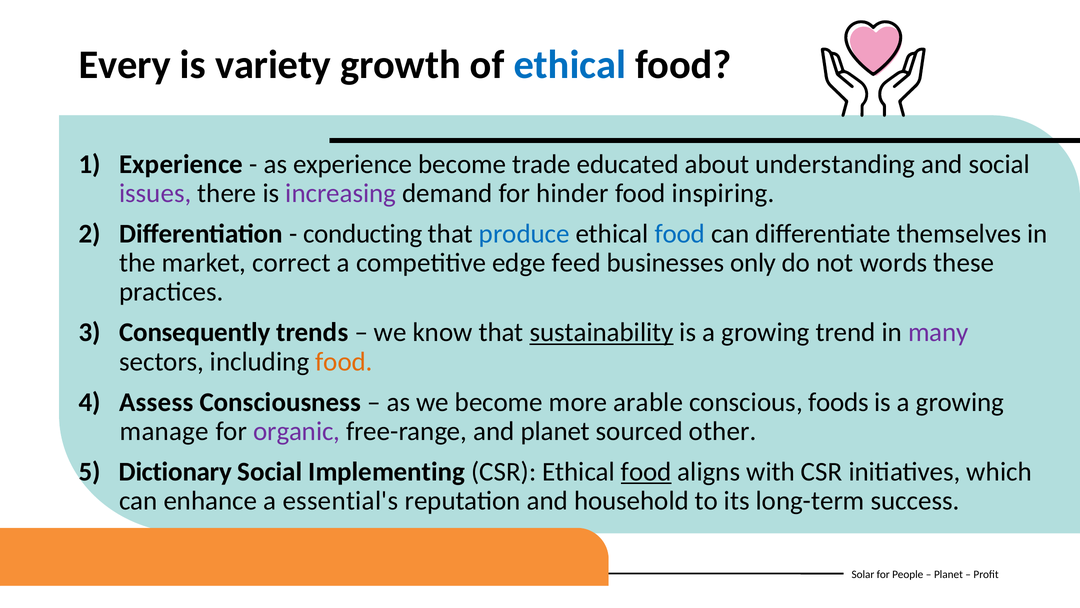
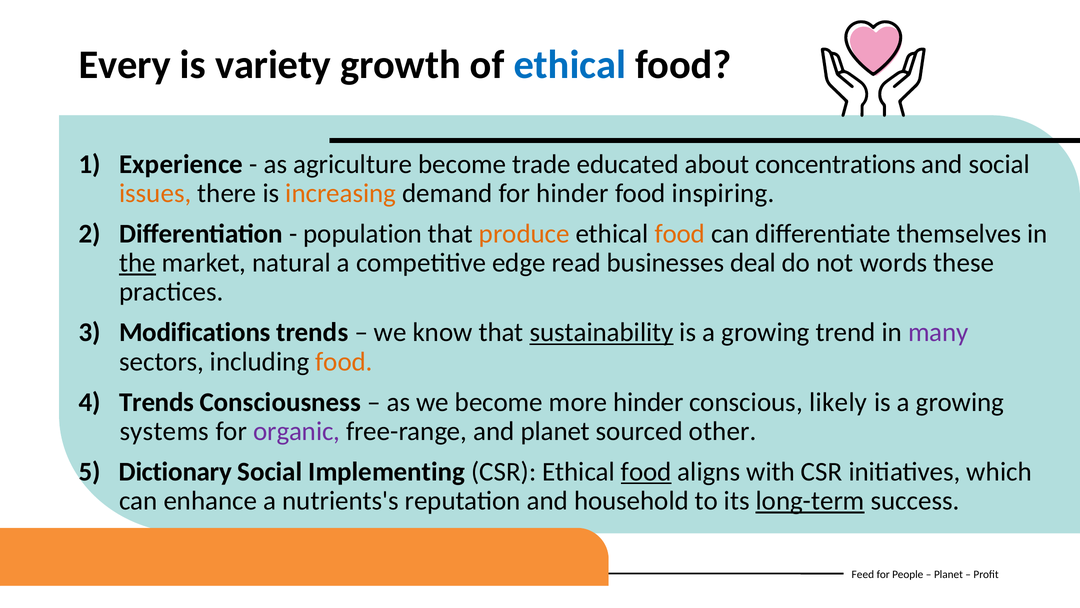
as experience: experience -> agriculture
understanding: understanding -> concentrations
issues colour: purple -> orange
increasing colour: purple -> orange
conducting: conducting -> population
produce colour: blue -> orange
food at (680, 234) colour: blue -> orange
the underline: none -> present
correct: correct -> natural
feed: feed -> read
only: only -> deal
Consequently: Consequently -> Modifications
Assess at (156, 402): Assess -> Trends
more arable: arable -> hinder
foods: foods -> likely
manage: manage -> systems
essential's: essential's -> nutrients's
long-term underline: none -> present
Solar: Solar -> Feed
